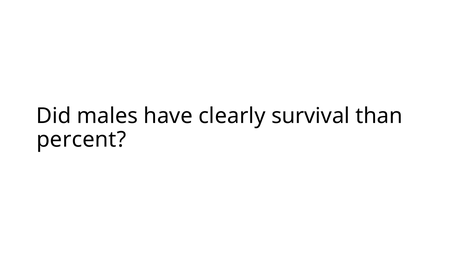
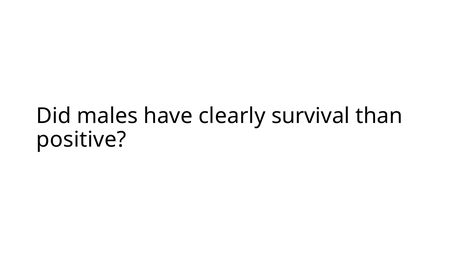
percent: percent -> positive
